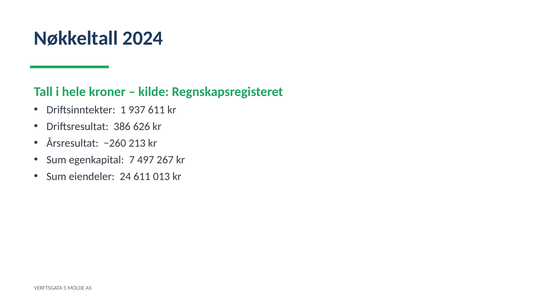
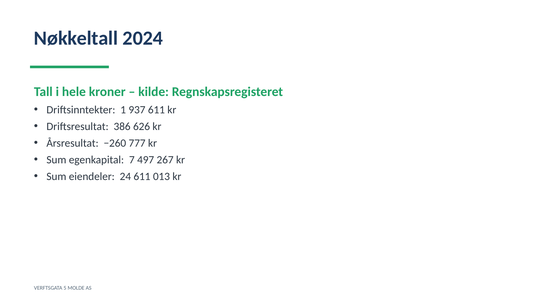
213: 213 -> 777
